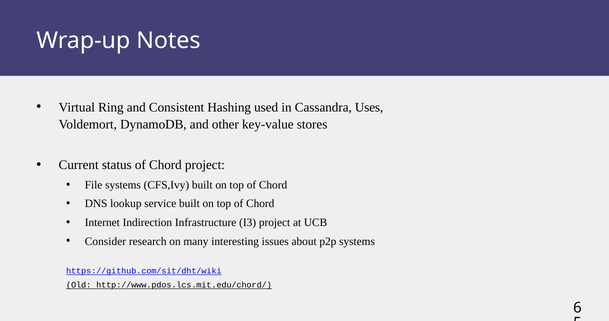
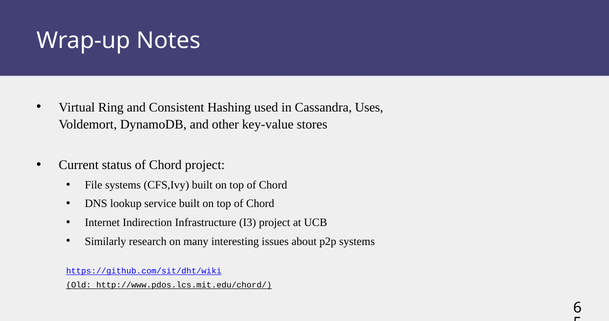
Consider: Consider -> Similarly
